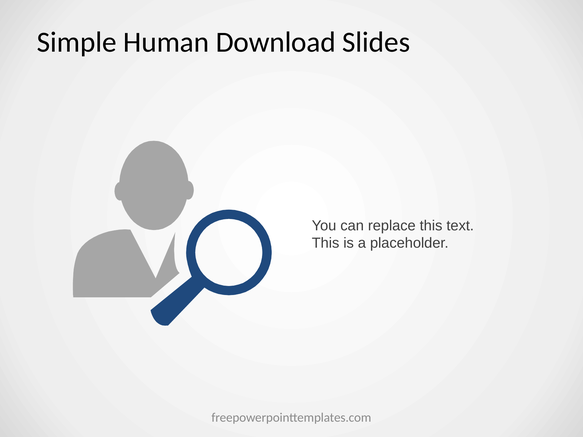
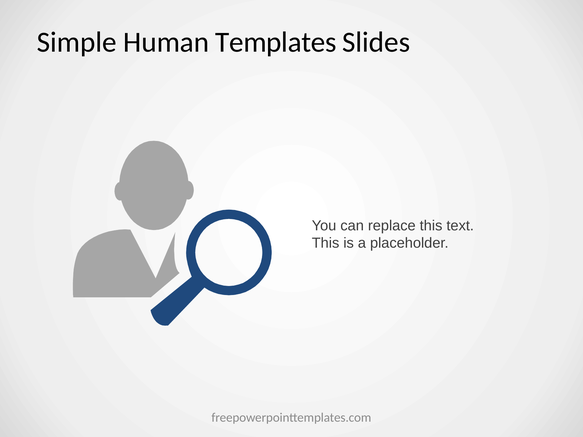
Download: Download -> Templates
